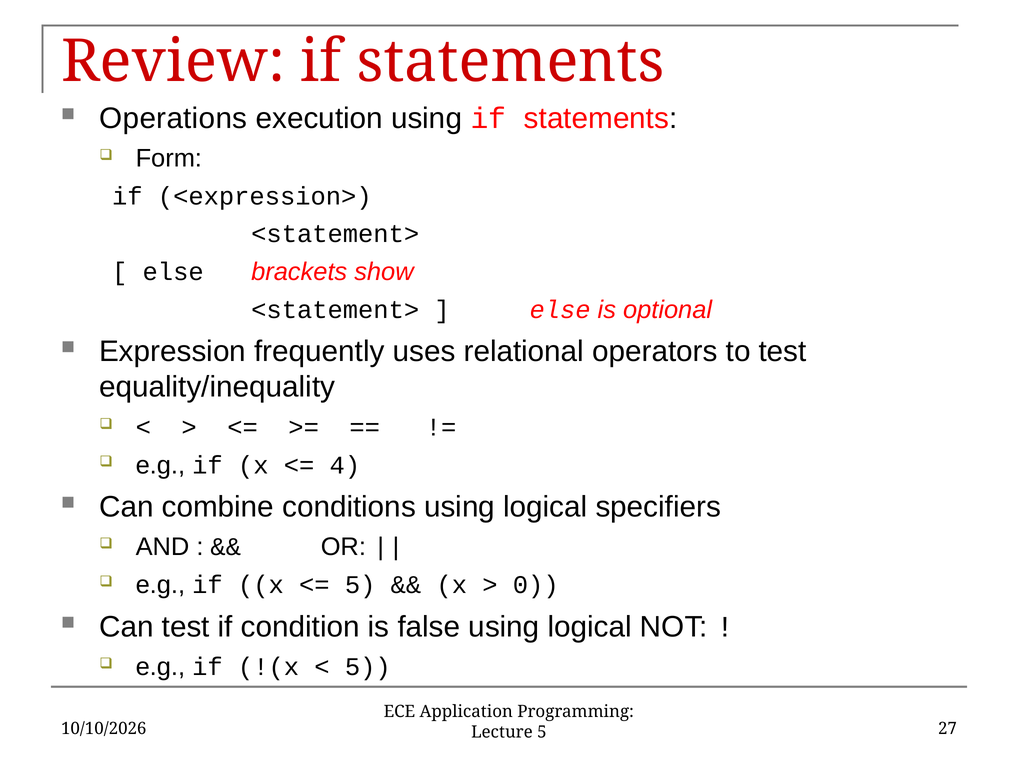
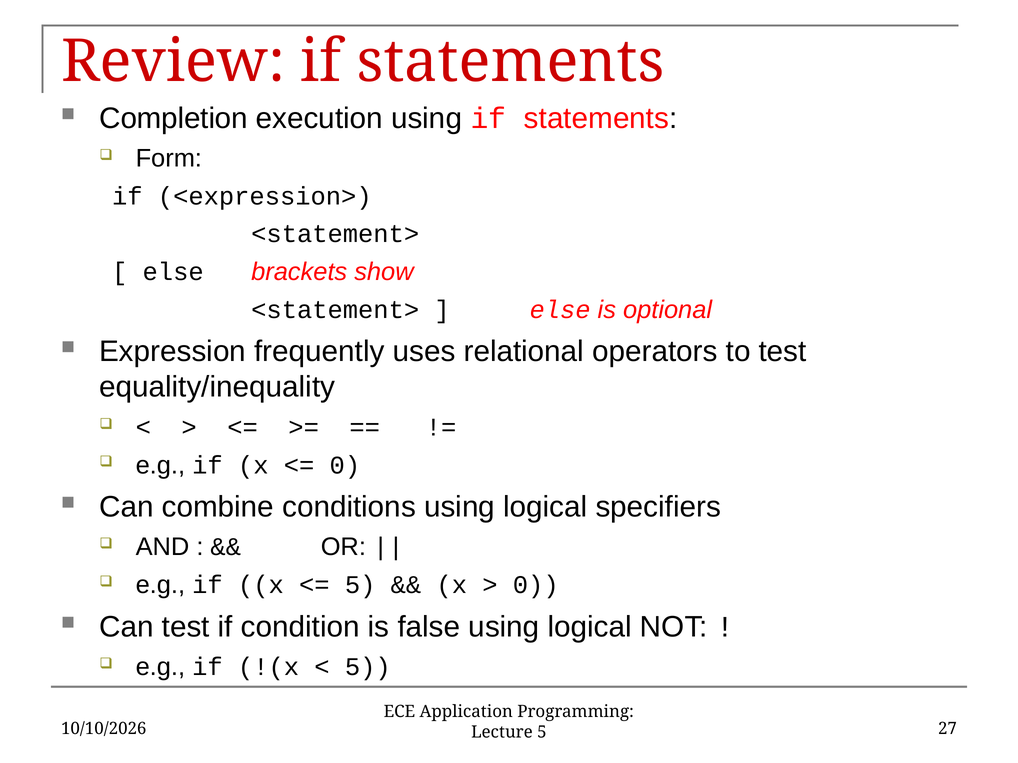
Operations: Operations -> Completion
4 at (345, 465): 4 -> 0
